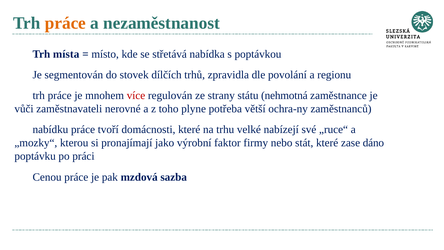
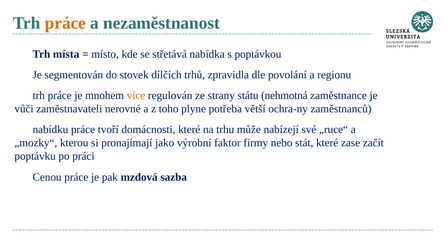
více colour: red -> orange
velké: velké -> může
dáno: dáno -> začít
